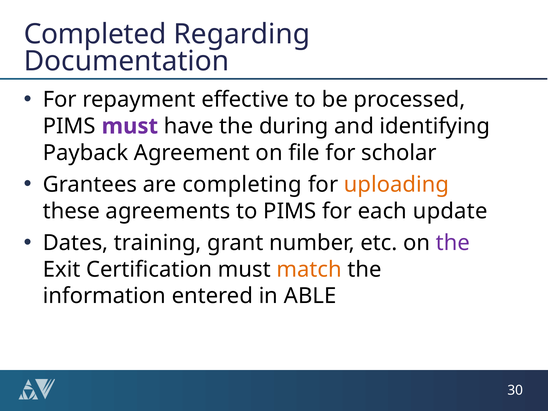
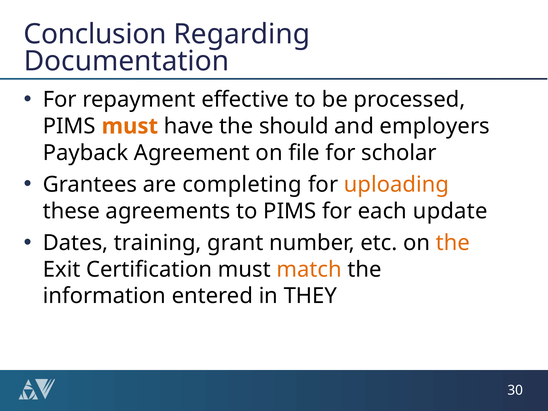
Completed: Completed -> Conclusion
must at (130, 126) colour: purple -> orange
during: during -> should
identifying: identifying -> employers
the at (453, 243) colour: purple -> orange
ABLE: ABLE -> THEY
